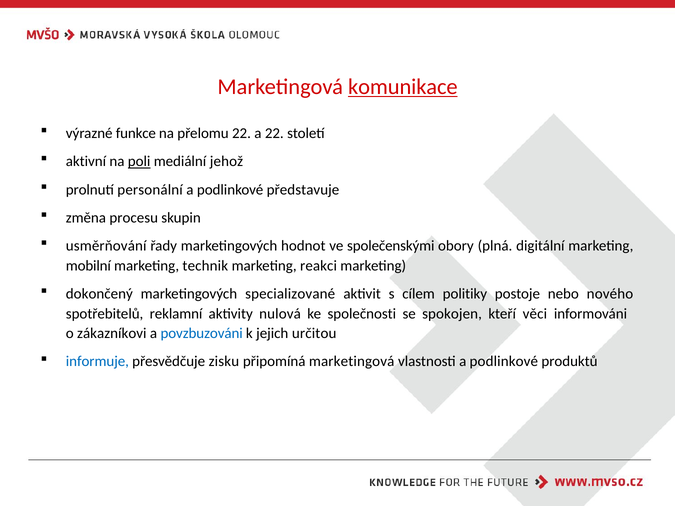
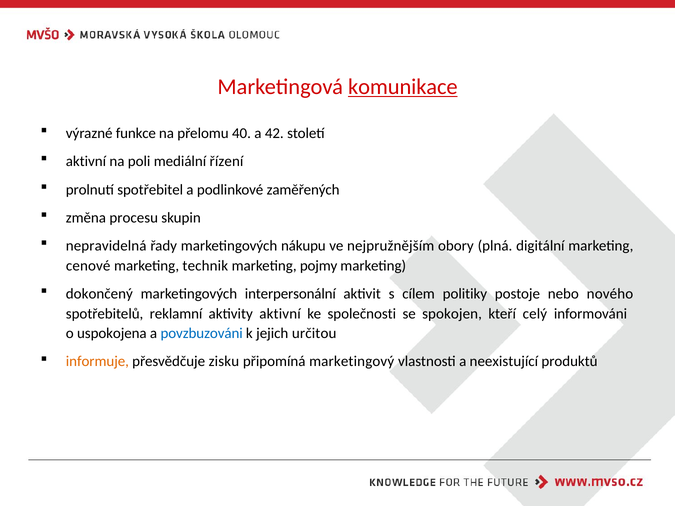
přelomu 22: 22 -> 40
a 22: 22 -> 42
poli underline: present -> none
jehož: jehož -> řízení
personální: personální -> spotřebitel
představuje: představuje -> zaměřených
usměrňování: usměrňování -> nepravidelná
hodnot: hodnot -> nákupu
společenskými: společenskými -> nejpružnějším
mobilní: mobilní -> cenové
reakci: reakci -> pojmy
specializované: specializované -> interpersonální
aktivity nulová: nulová -> aktivní
věci: věci -> celý
zákazníkovi: zákazníkovi -> uspokojena
informuje colour: blue -> orange
připomíná marketingová: marketingová -> marketingový
vlastnosti a podlinkové: podlinkové -> neexistující
